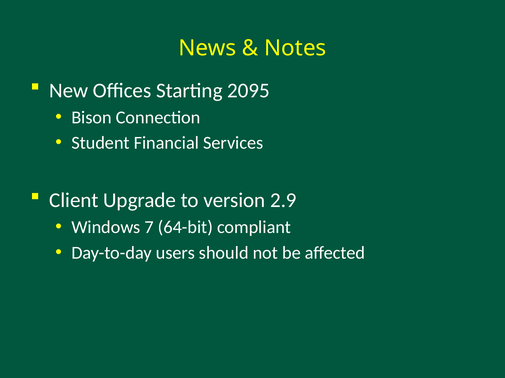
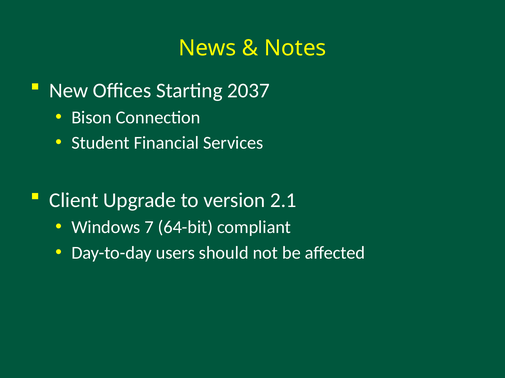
2095: 2095 -> 2037
2.9: 2.9 -> 2.1
